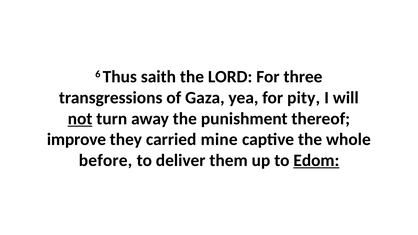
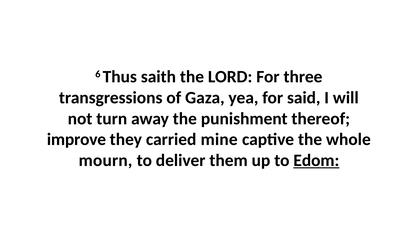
pity: pity -> said
not underline: present -> none
before: before -> mourn
